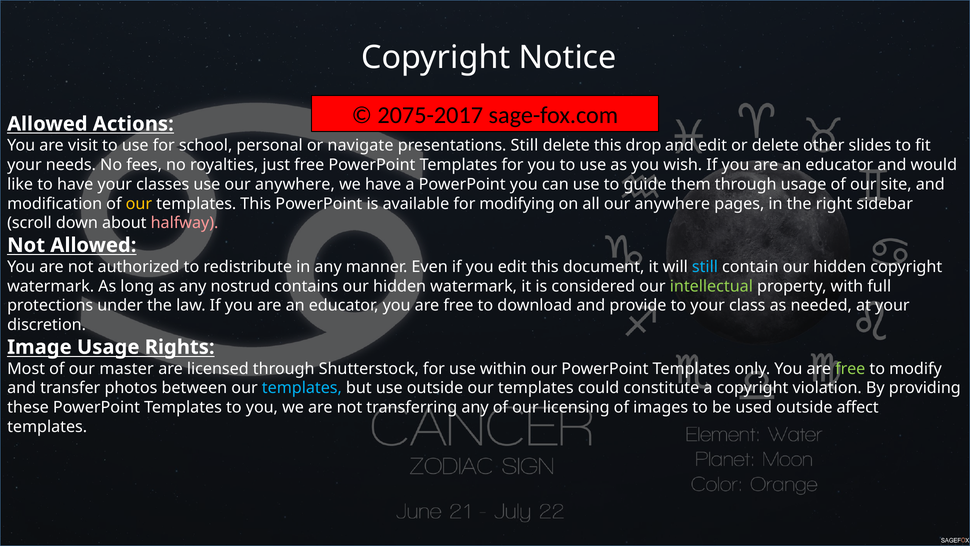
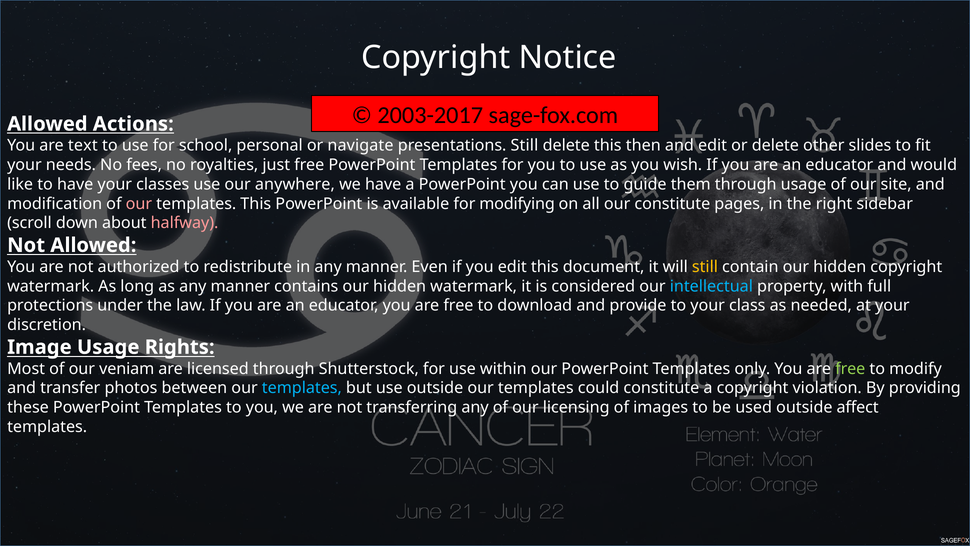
2075-2017: 2075-2017 -> 2003-2017
visit: visit -> text
drop: drop -> then
our at (139, 204) colour: yellow -> pink
all our anywhere: anywhere -> constitute
still at (705, 267) colour: light blue -> yellow
as any nostrud: nostrud -> manner
intellectual colour: light green -> light blue
master: master -> veniam
